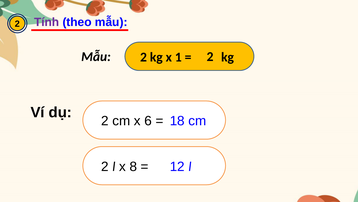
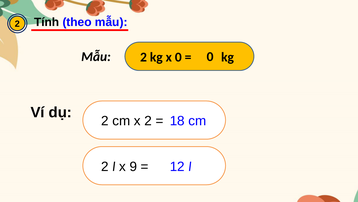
Tính colour: purple -> black
2 at (210, 57): 2 -> 0
x 1: 1 -> 0
x 6: 6 -> 2
8: 8 -> 9
